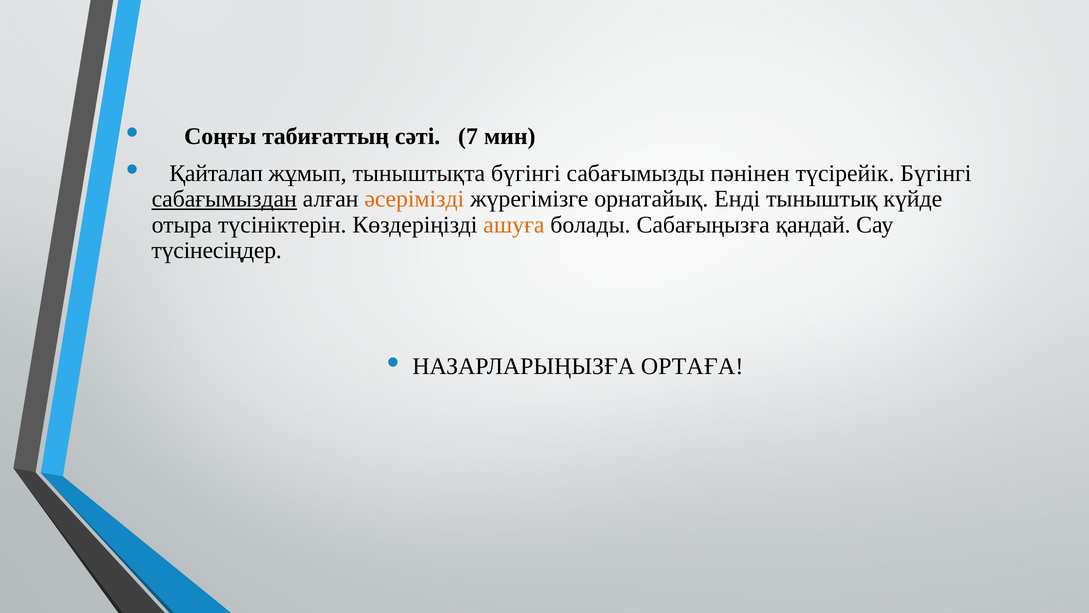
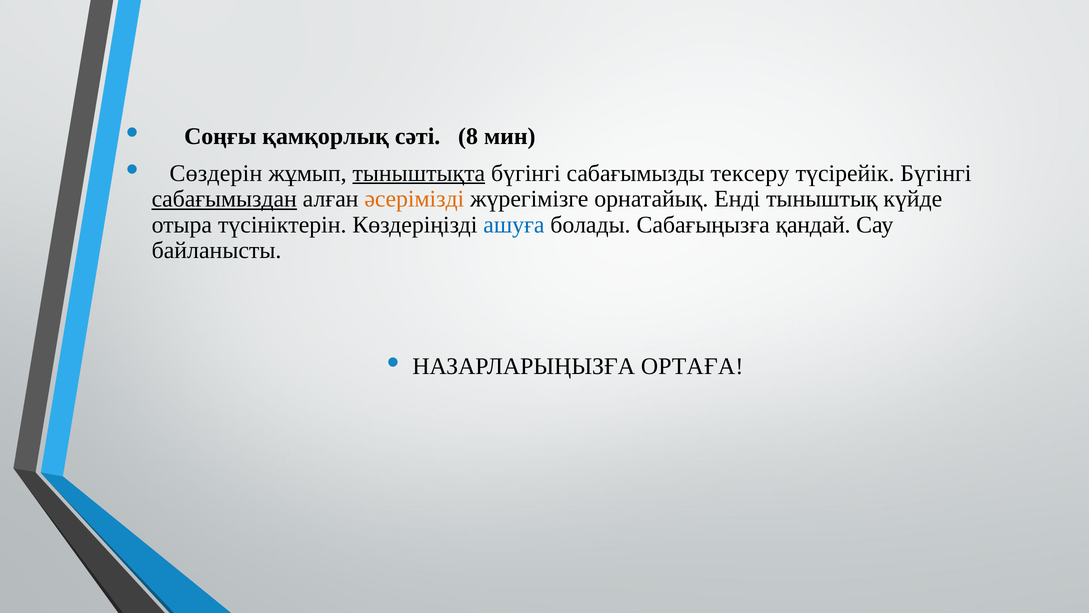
табиғаттың: табиғаттың -> қамқорлық
7: 7 -> 8
Қайталап: Қайталап -> Сөздерін
тыныштықта underline: none -> present
пәнінен: пәнінен -> тексеру
ашуға colour: orange -> blue
түсінесіңдер: түсінесіңдер -> байланысты
